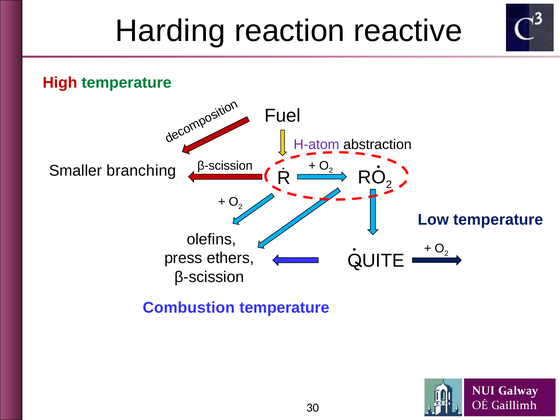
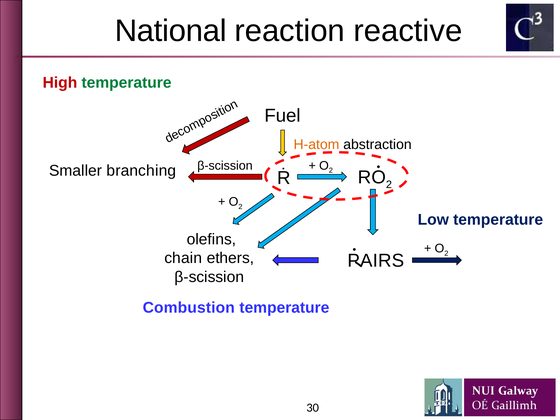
Harding: Harding -> National
H-atom colour: purple -> orange
press: press -> chain
QUITE: QUITE -> PAIRS
